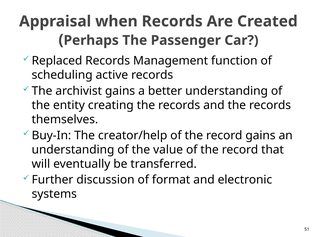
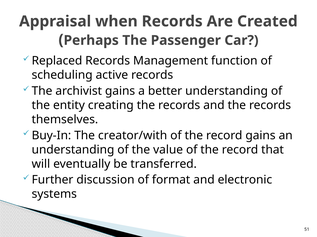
creator/help: creator/help -> creator/with
